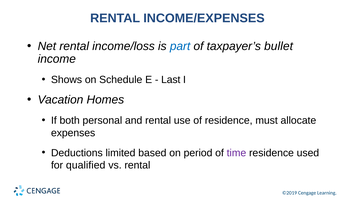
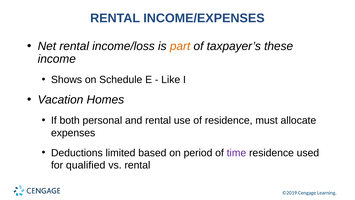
part colour: blue -> orange
bullet: bullet -> these
Last: Last -> Like
